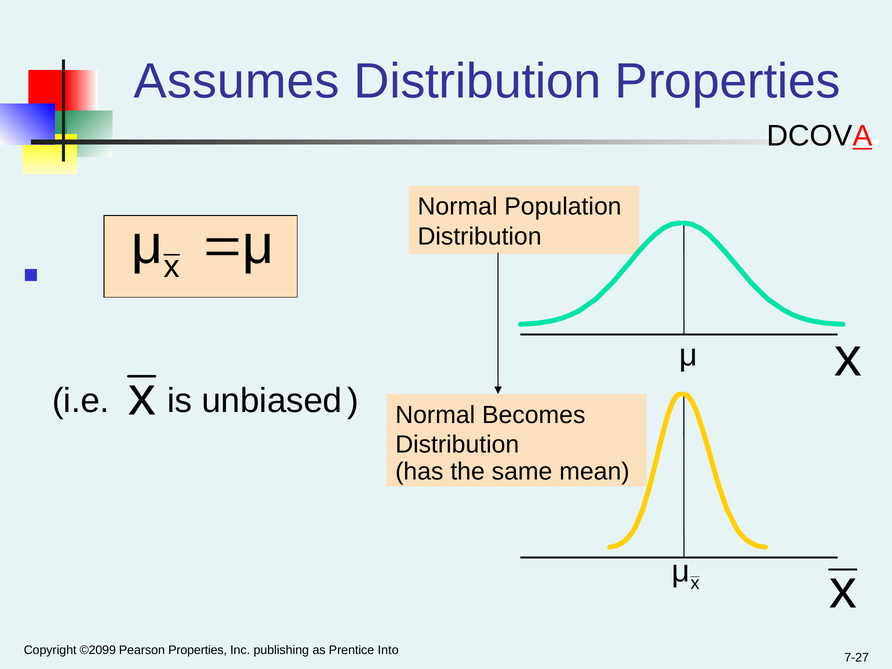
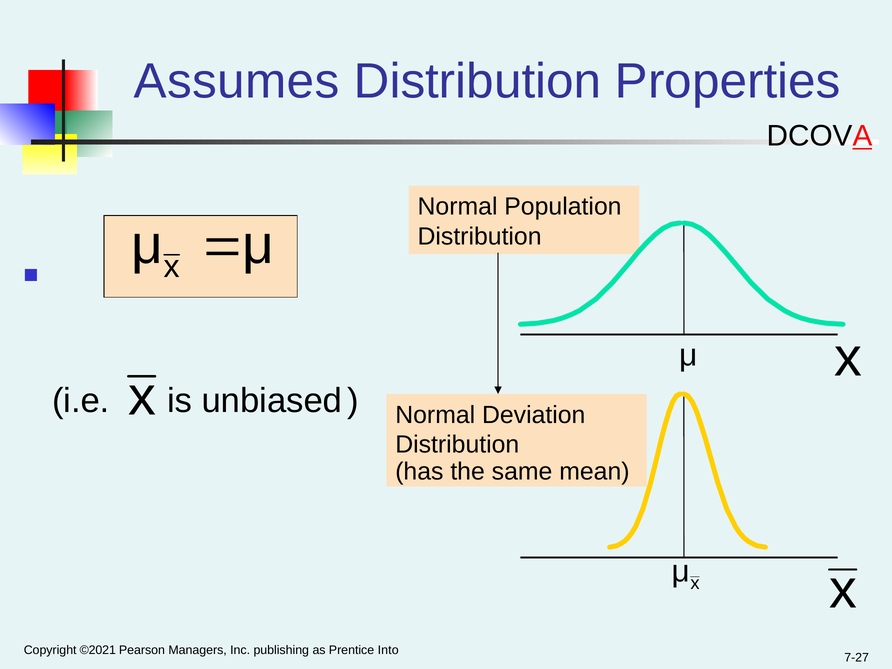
Becomes: Becomes -> Deviation
©2099: ©2099 -> ©2021
Pearson Properties: Properties -> Managers
